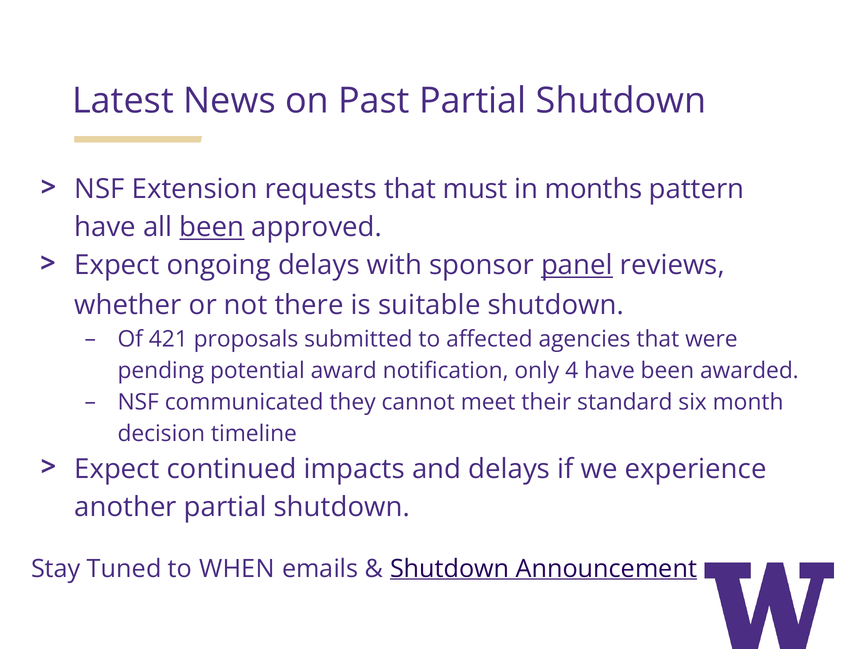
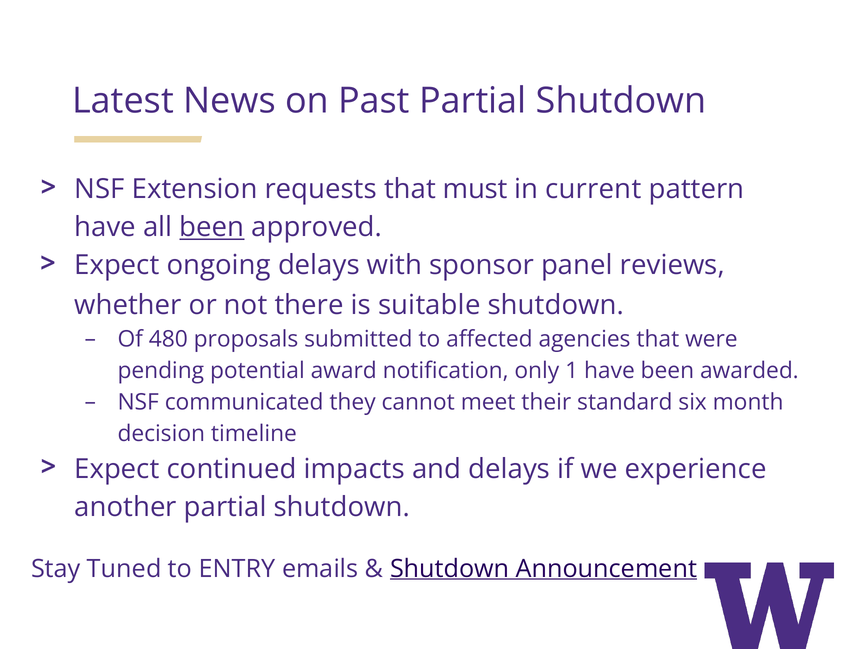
months: months -> current
panel underline: present -> none
421: 421 -> 480
4: 4 -> 1
WHEN: WHEN -> ENTRY
